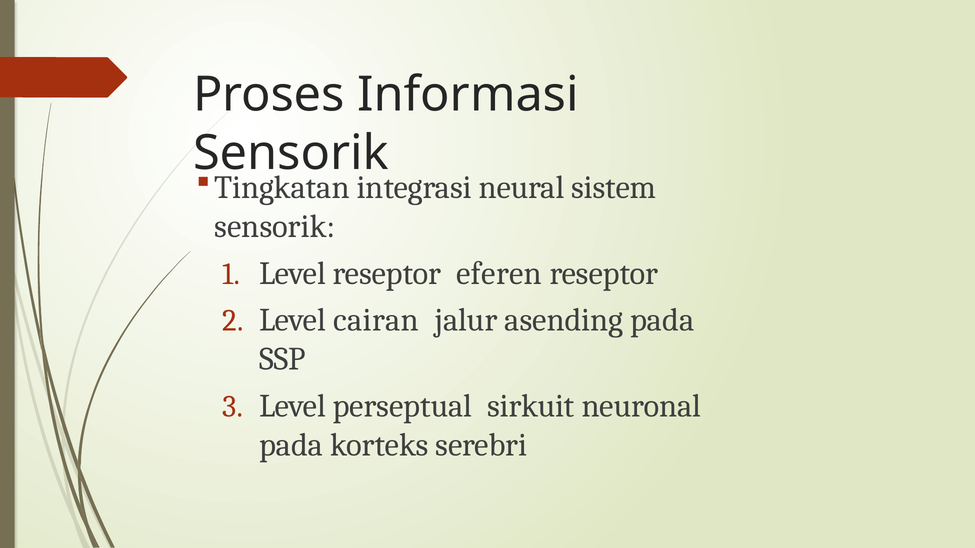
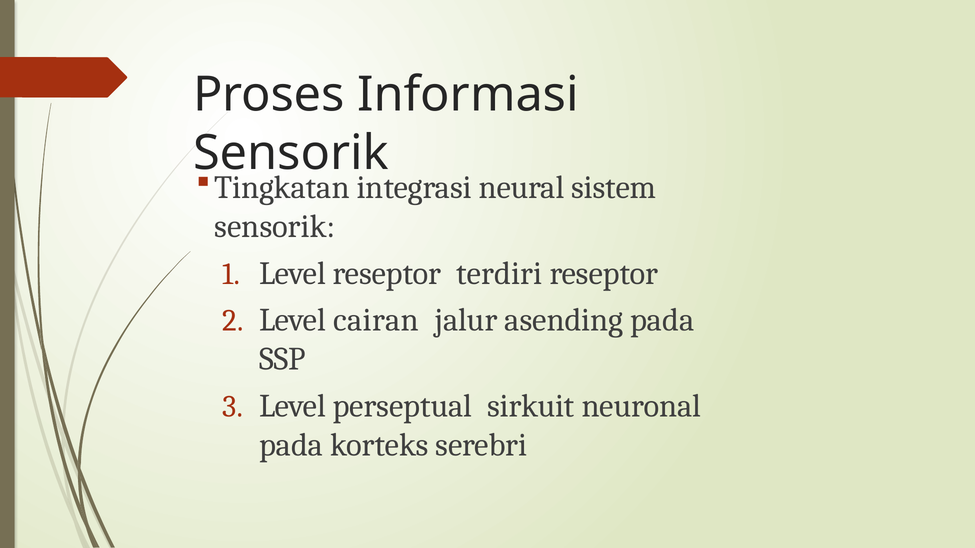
eferen: eferen -> terdiri
